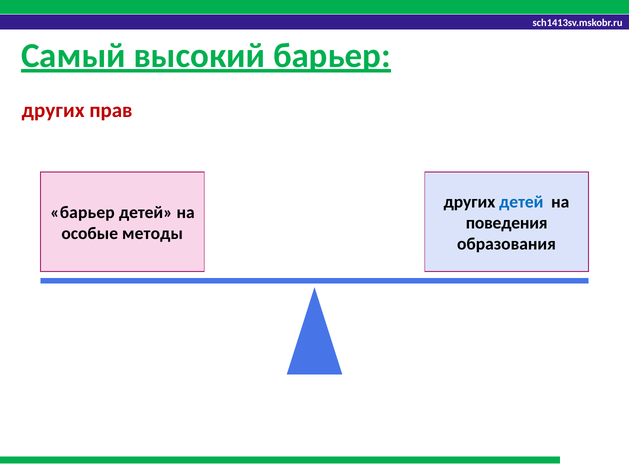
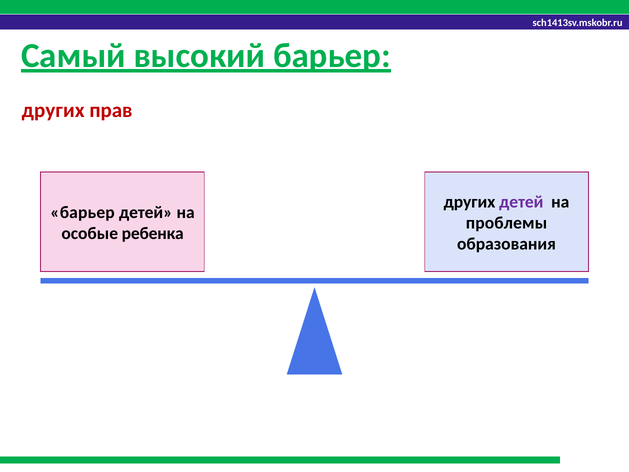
детей at (521, 202) colour: blue -> purple
поведения: поведения -> проблемы
методы: методы -> ребенка
